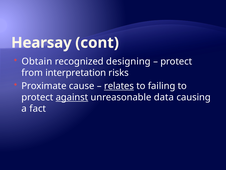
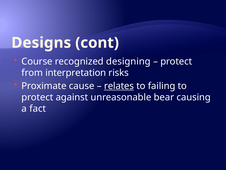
Hearsay: Hearsay -> Designs
Obtain: Obtain -> Course
against underline: present -> none
data: data -> bear
